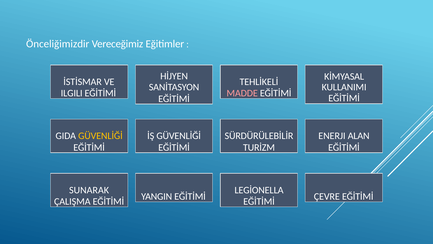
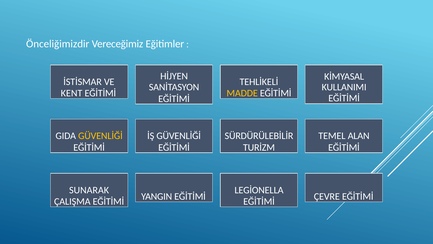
ILGILI: ILGILI -> KENT
MADDE colour: pink -> yellow
ENERJI: ENERJI -> TEMEL
